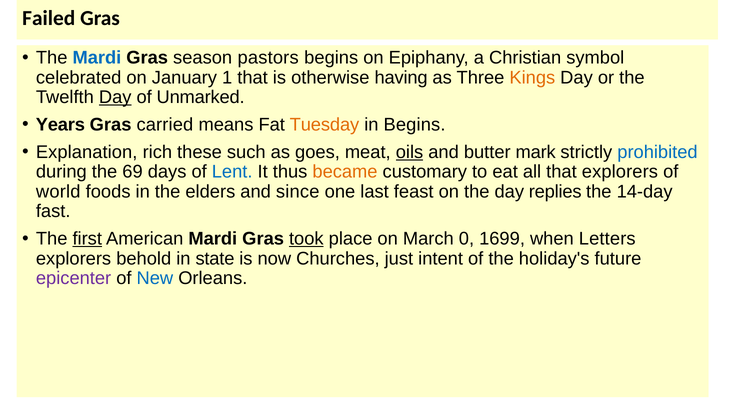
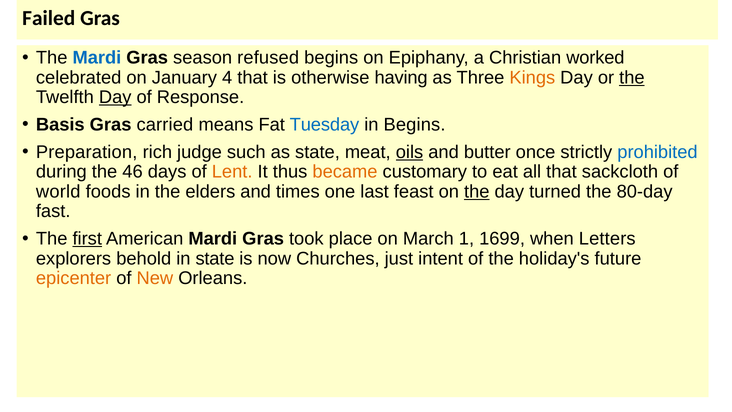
pastors: pastors -> refused
symbol: symbol -> worked
1: 1 -> 4
the at (632, 77) underline: none -> present
Unmarked: Unmarked -> Response
Years: Years -> Basis
Tuesday colour: orange -> blue
Explanation: Explanation -> Preparation
these: these -> judge
as goes: goes -> state
mark: mark -> once
69: 69 -> 46
Lent colour: blue -> orange
that explorers: explorers -> sackcloth
since: since -> times
the at (477, 191) underline: none -> present
replies: replies -> turned
14-day: 14-day -> 80-day
took underline: present -> none
0: 0 -> 1
epicenter colour: purple -> orange
New colour: blue -> orange
